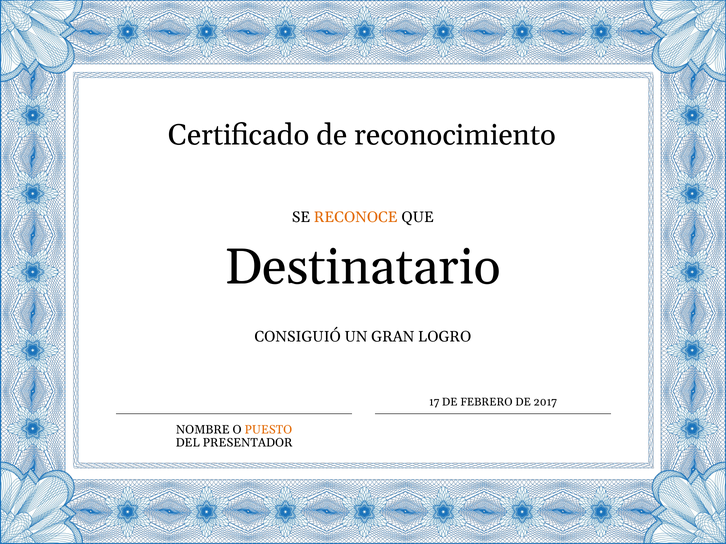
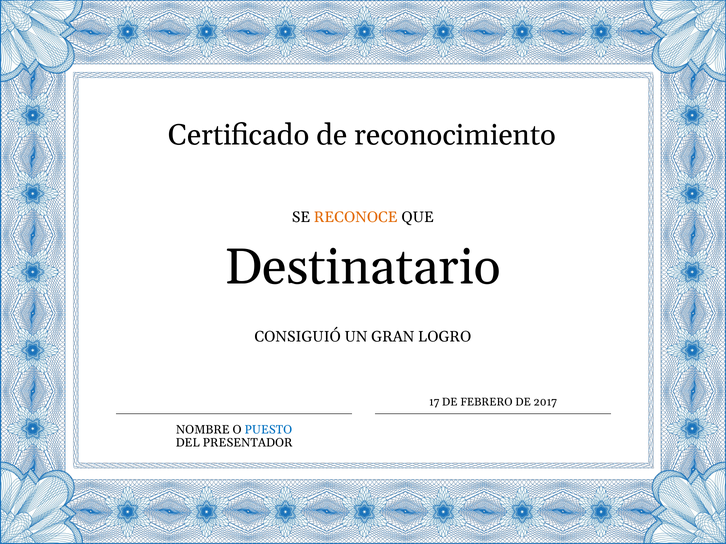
PUESTO colour: orange -> blue
